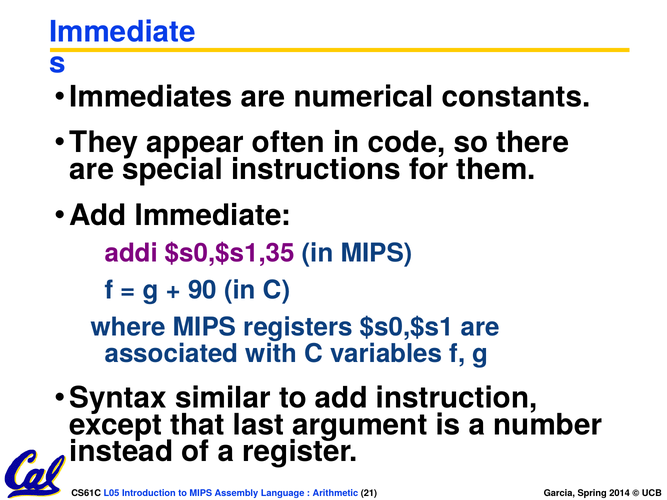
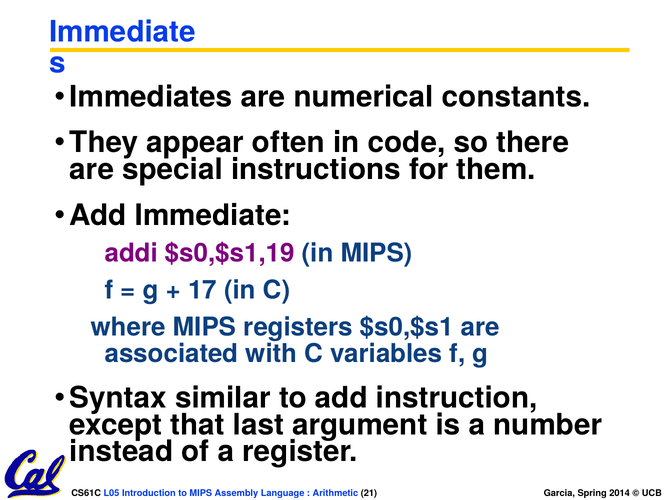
$s0,$s1,35: $s0,$s1,35 -> $s0,$s1,19
90: 90 -> 17
